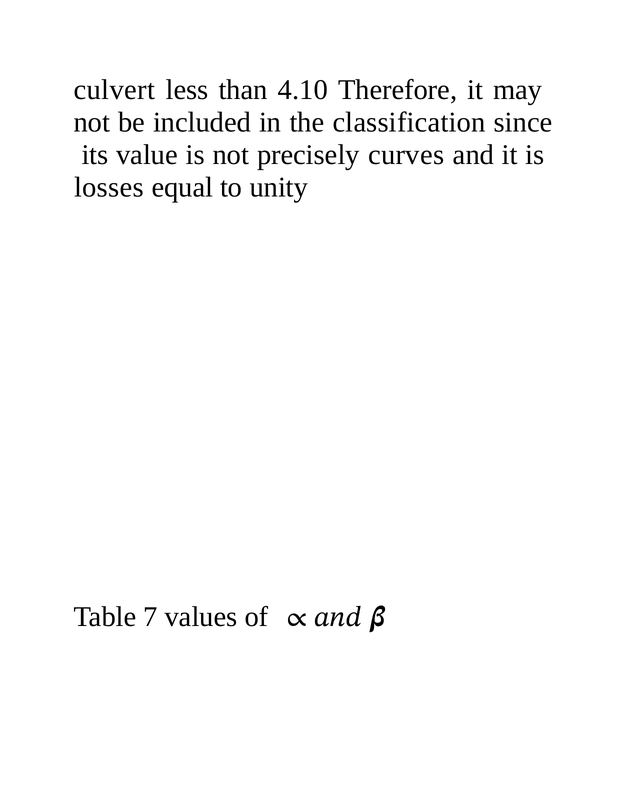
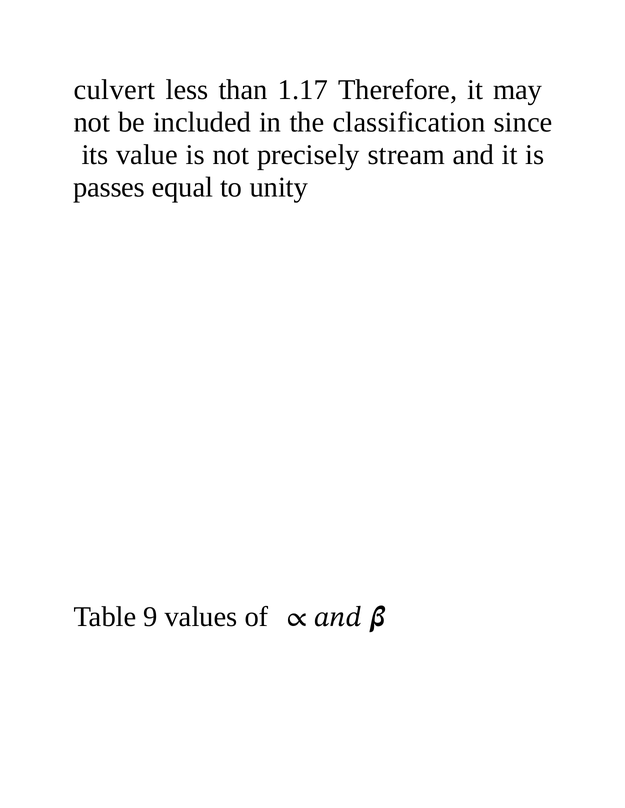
4.10: 4.10 -> 1.17
curves: curves -> stream
losses: losses -> passes
7: 7 -> 9
